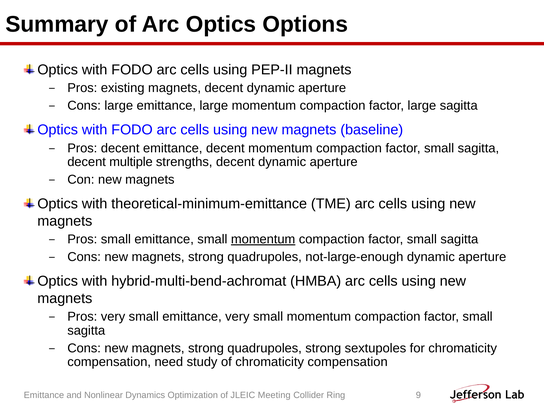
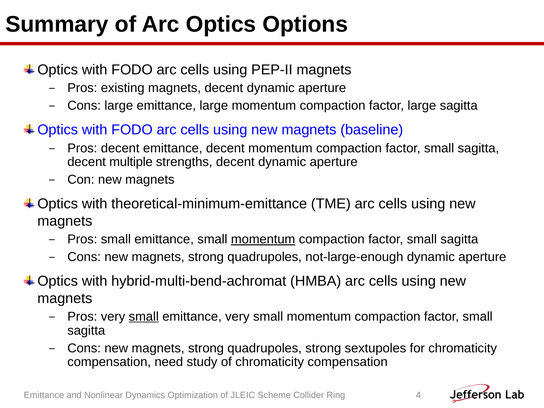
small at (144, 317) underline: none -> present
Meeting: Meeting -> Scheme
9: 9 -> 4
